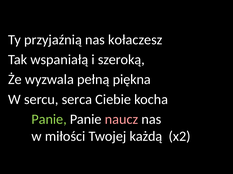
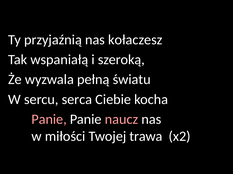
piękna: piękna -> światu
Panie at (49, 120) colour: light green -> pink
każdą: każdą -> trawa
